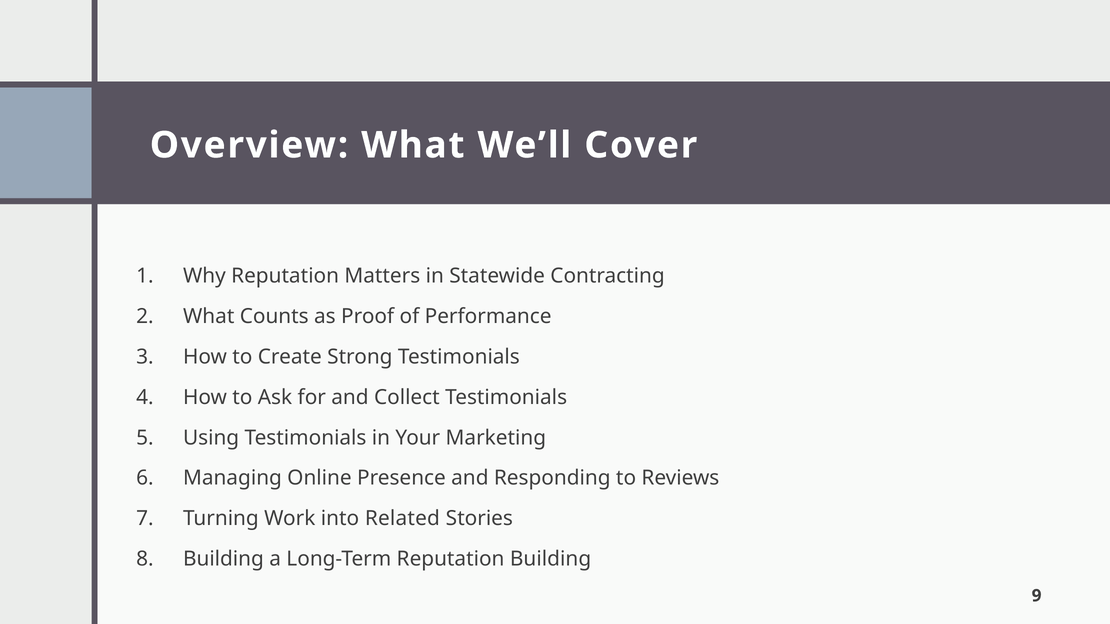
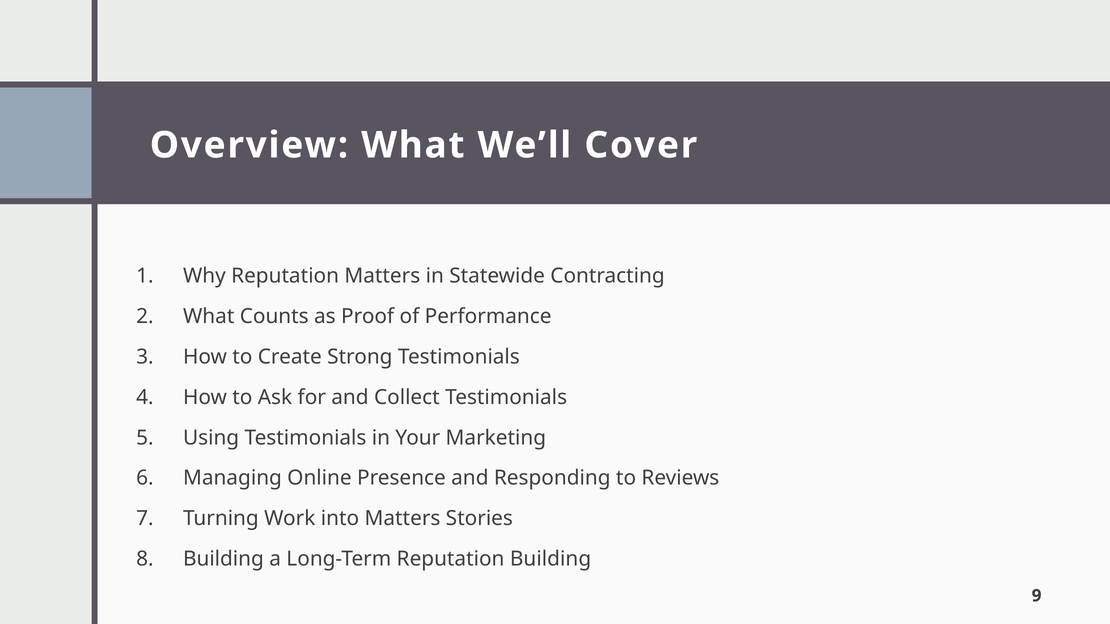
into Related: Related -> Matters
